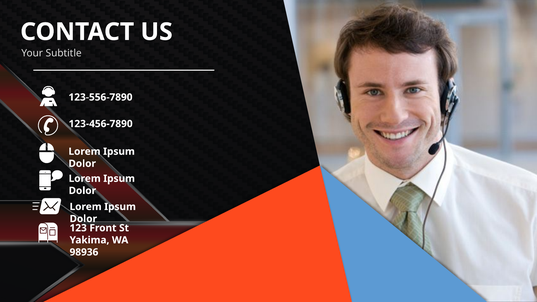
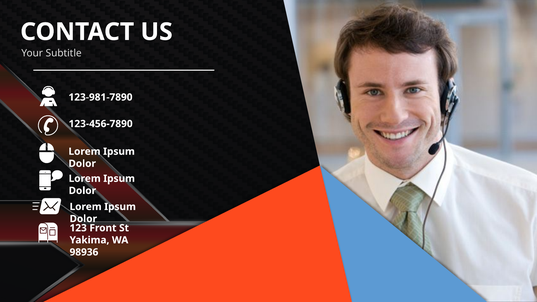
123-556-7890: 123-556-7890 -> 123-981-7890
